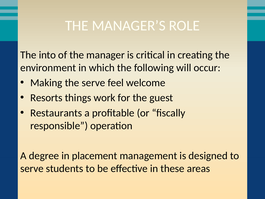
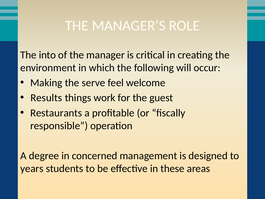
Resorts: Resorts -> Results
placement: placement -> concerned
serve at (32, 168): serve -> years
